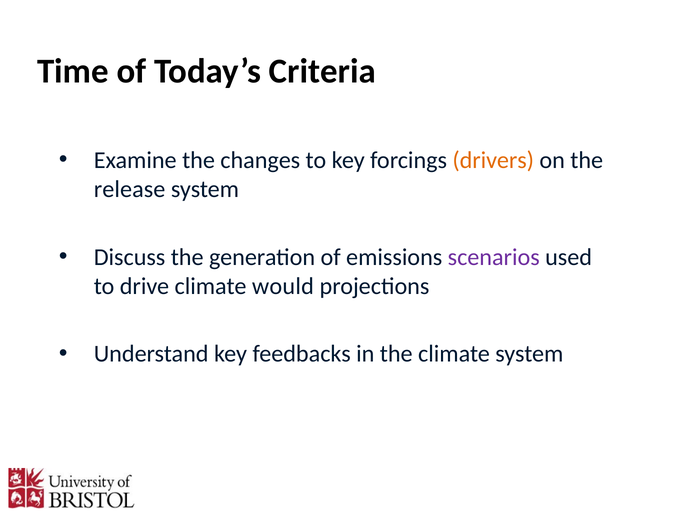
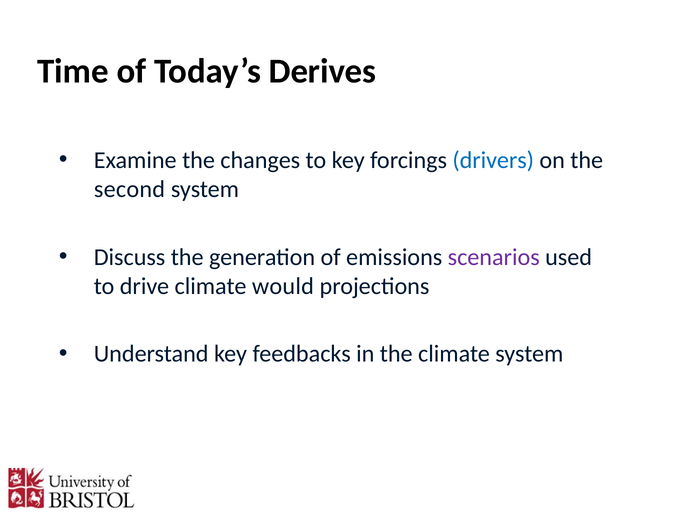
Criteria: Criteria -> Derives
drivers colour: orange -> blue
release: release -> second
